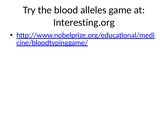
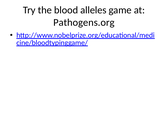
Interesting.org: Interesting.org -> Pathogens.org
